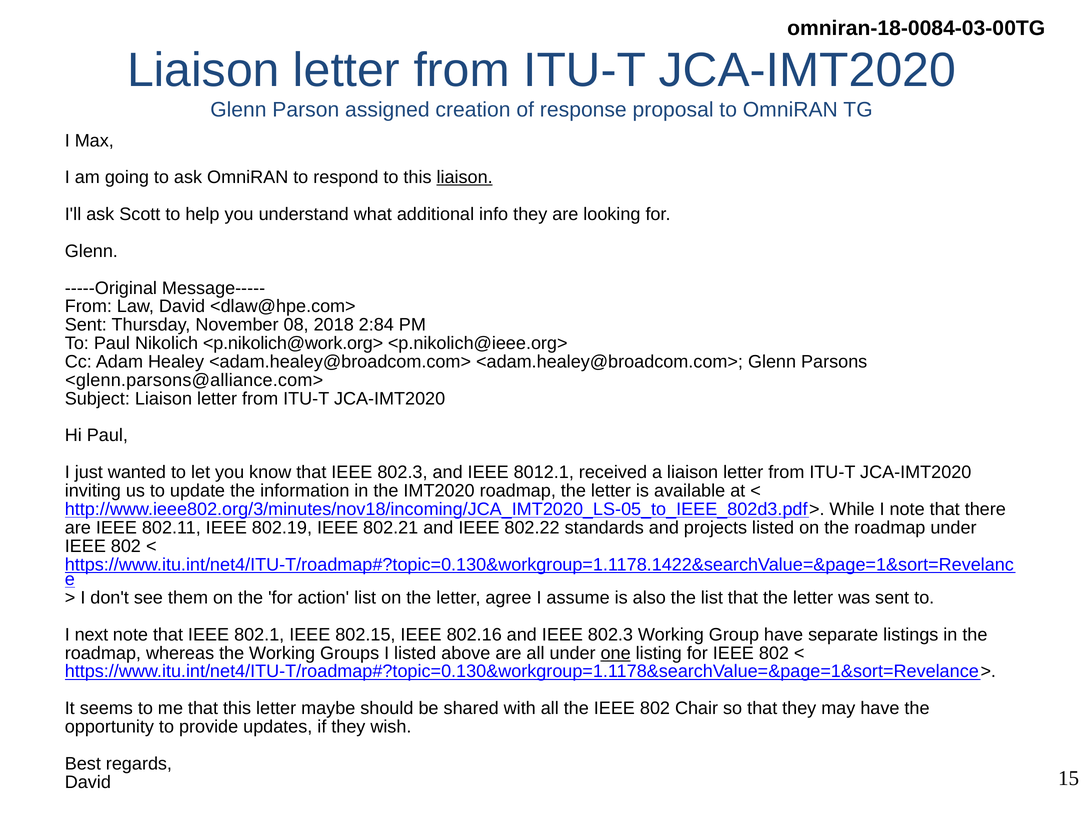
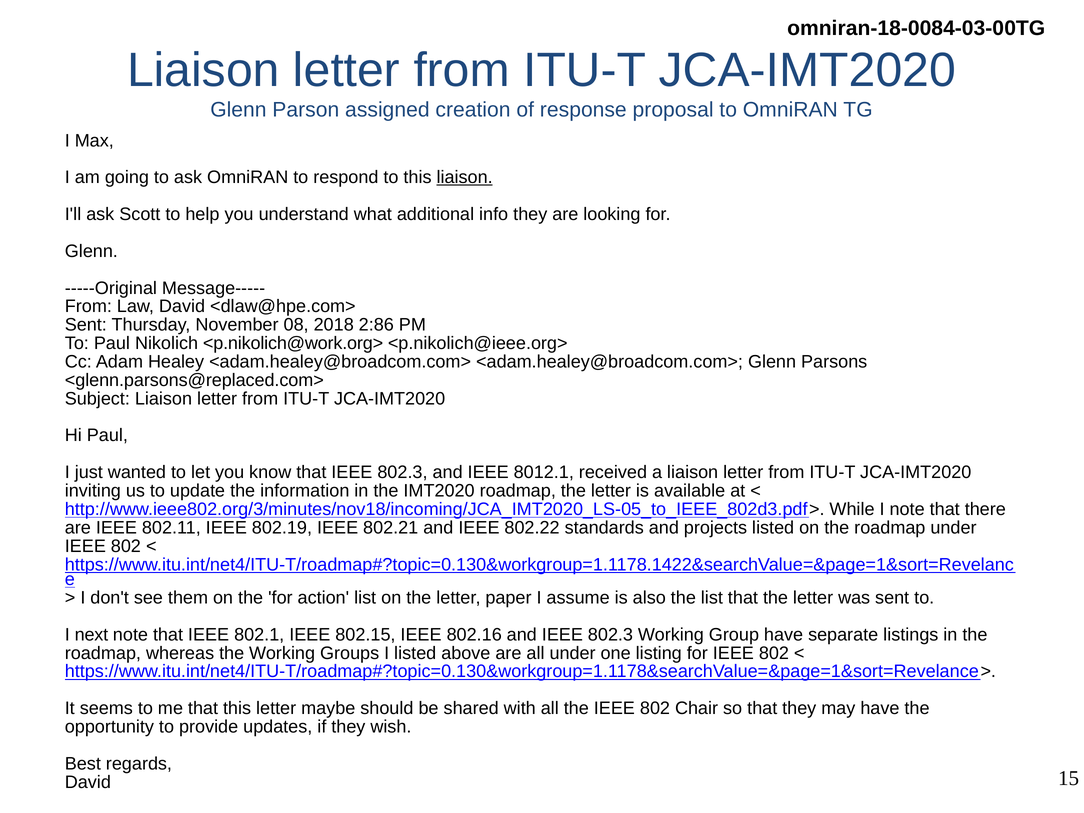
2:84: 2:84 -> 2:86
<glenn.parsons@alliance.com>: <glenn.parsons@alliance.com> -> <glenn.parsons@replaced.com>
agree: agree -> paper
one underline: present -> none
